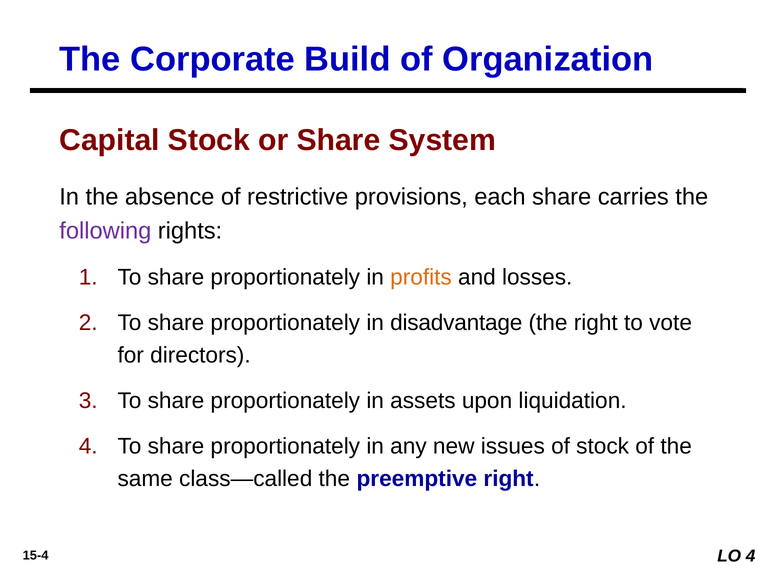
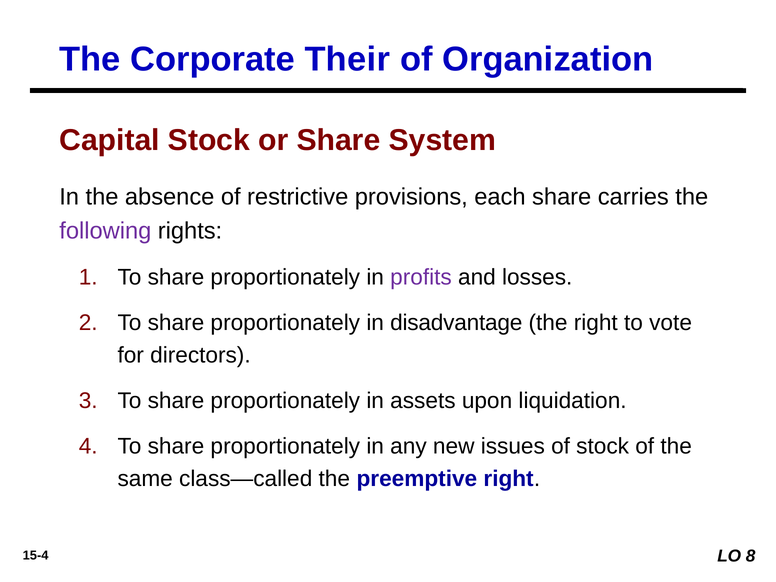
Build: Build -> Their
profits colour: orange -> purple
LO 4: 4 -> 8
